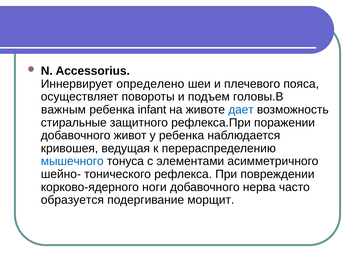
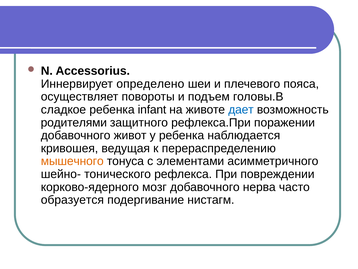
важным: важным -> сладкое
стиральные: стиральные -> родителями
мышечного colour: blue -> orange
ноги: ноги -> мозг
морщит: морщит -> нистагм
